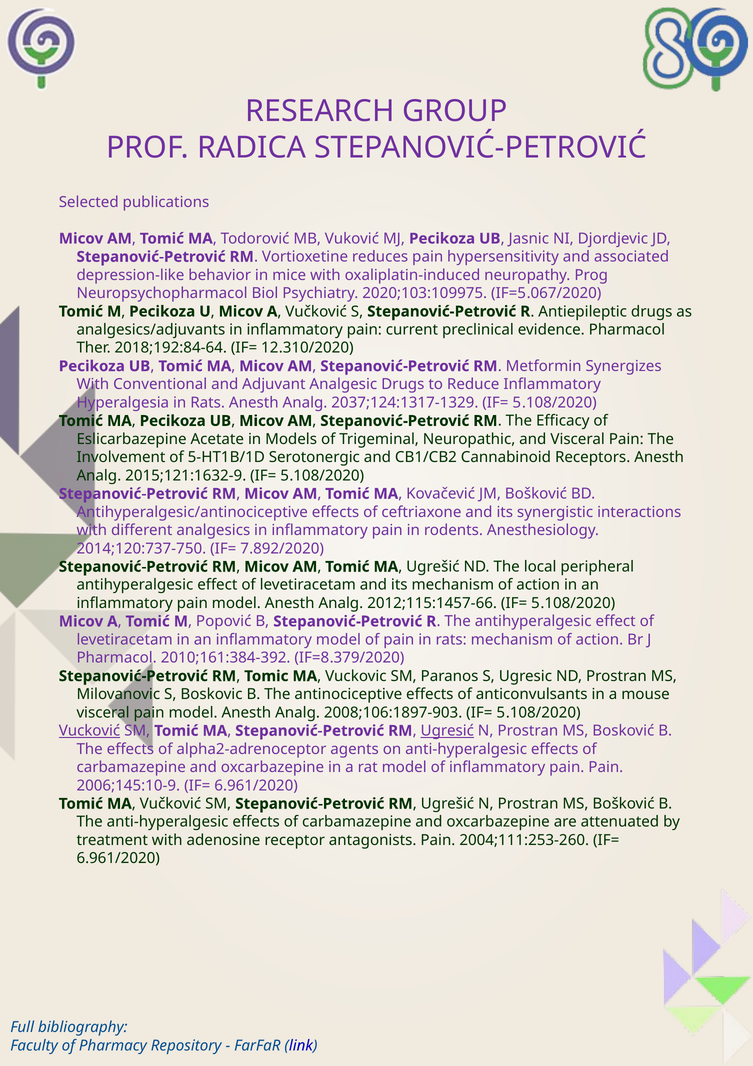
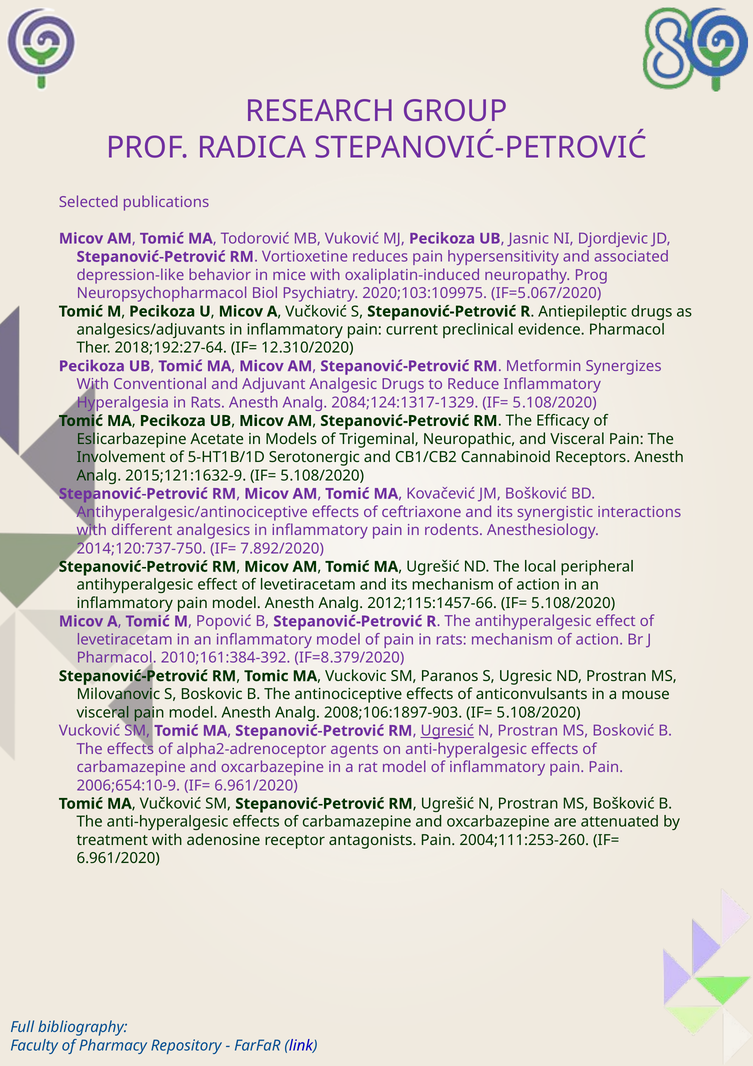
2018;192:84-64: 2018;192:84-64 -> 2018;192:27-64
2037;124:1317-1329: 2037;124:1317-1329 -> 2084;124:1317-1329
Vucković underline: present -> none
2006;145:10-9: 2006;145:10-9 -> 2006;654:10-9
